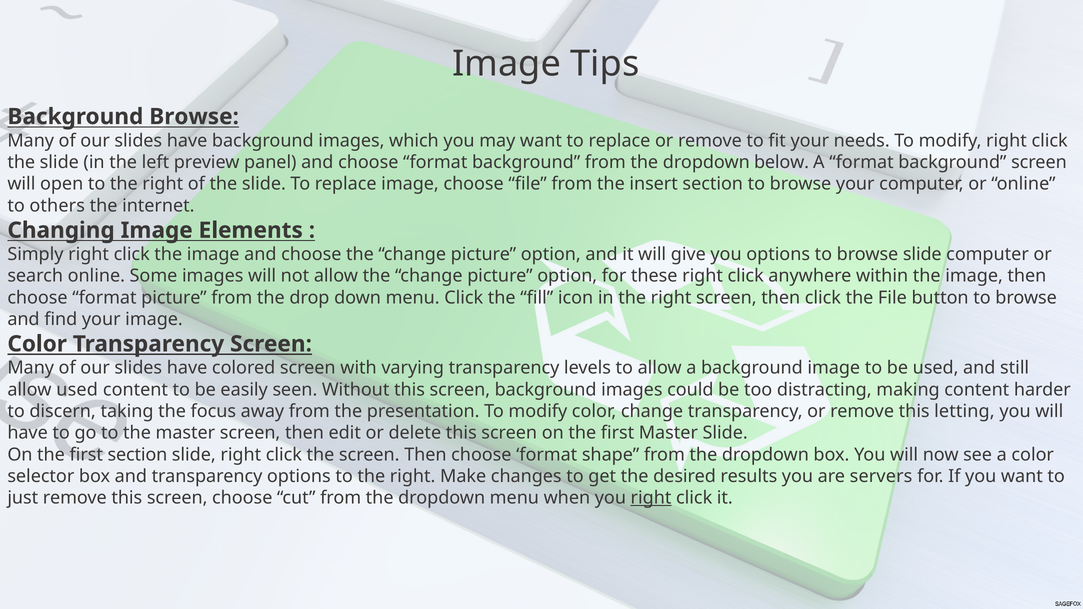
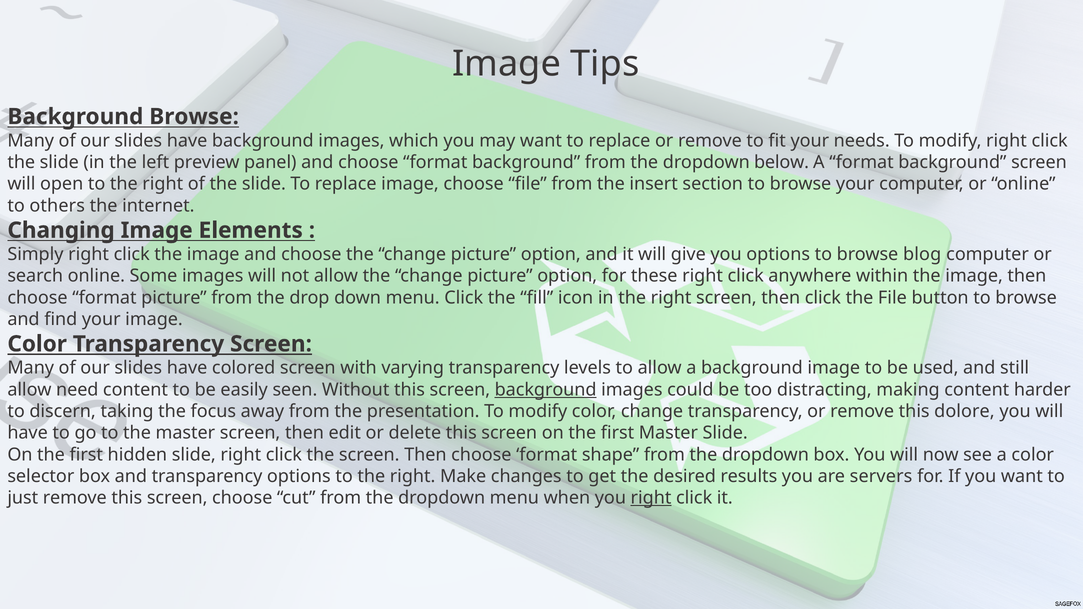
browse slide: slide -> blog
allow used: used -> need
background at (546, 390) underline: none -> present
letting: letting -> dolore
first section: section -> hidden
